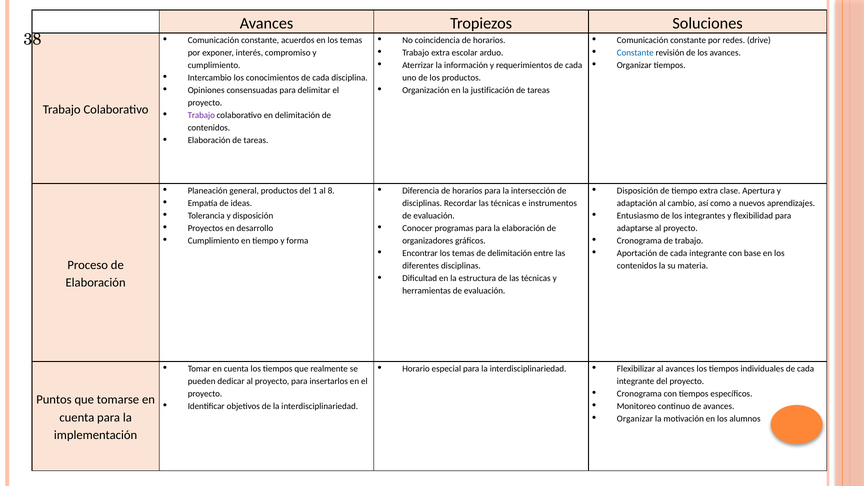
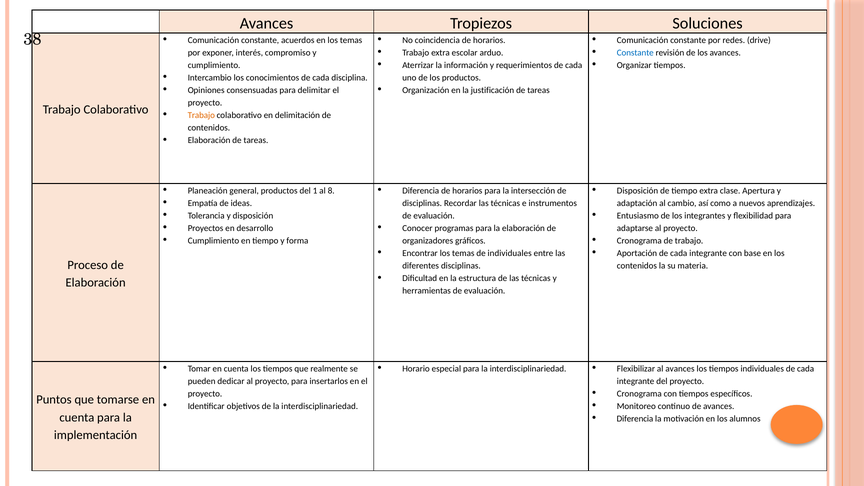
Trabajo at (201, 115) colour: purple -> orange
de delimitación: delimitación -> individuales
Organizar at (635, 419): Organizar -> Diferencia
